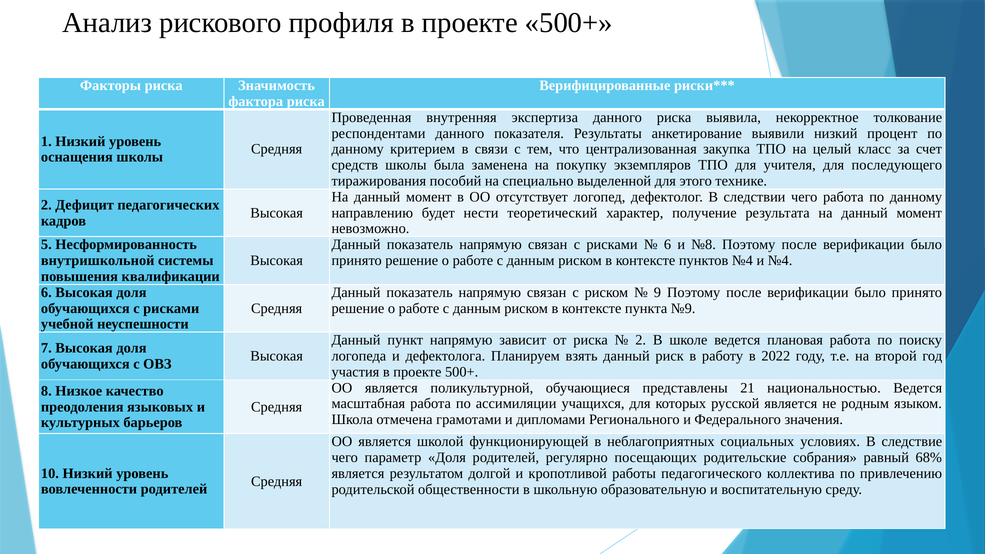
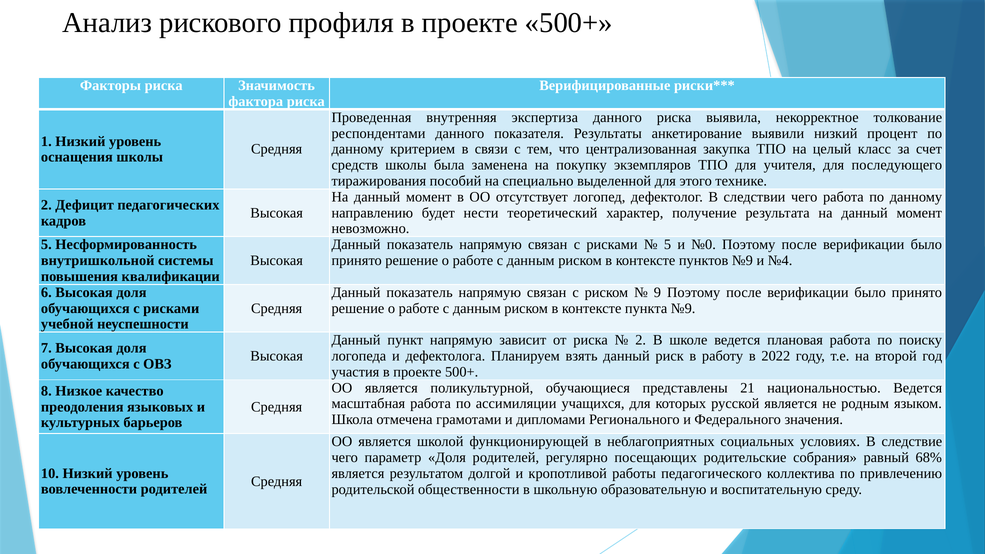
6 at (668, 245): 6 -> 5
№8: №8 -> №0
пунктов №4: №4 -> №9
